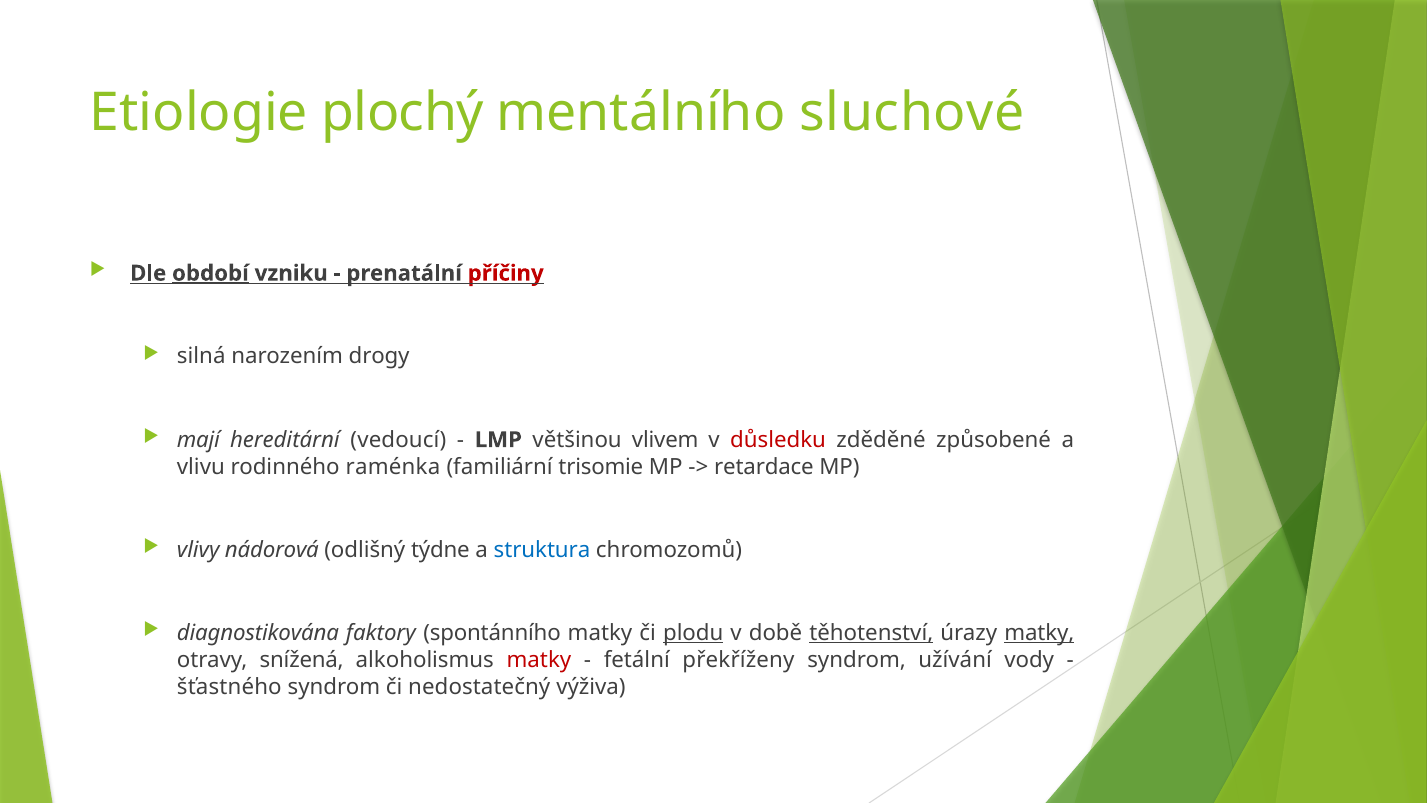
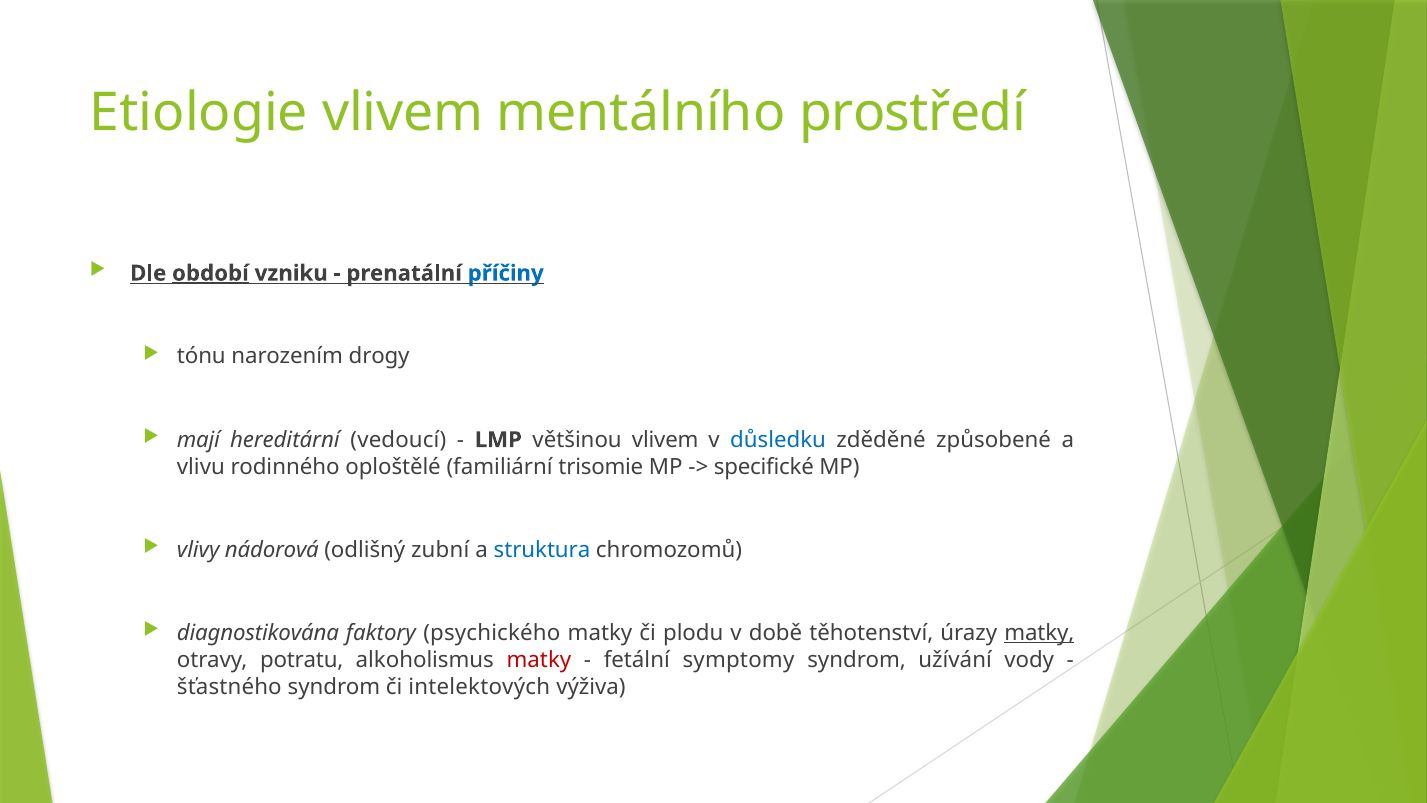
Etiologie plochý: plochý -> vlivem
sluchové: sluchové -> prostředí
příčiny colour: red -> blue
silná: silná -> tónu
důsledku colour: red -> blue
raménka: raménka -> oploštělé
retardace: retardace -> specifické
týdne: týdne -> zubní
spontánního: spontánního -> psychického
plodu underline: present -> none
těhotenství underline: present -> none
snížená: snížená -> potratu
překříženy: překříženy -> symptomy
nedostatečný: nedostatečný -> intelektových
